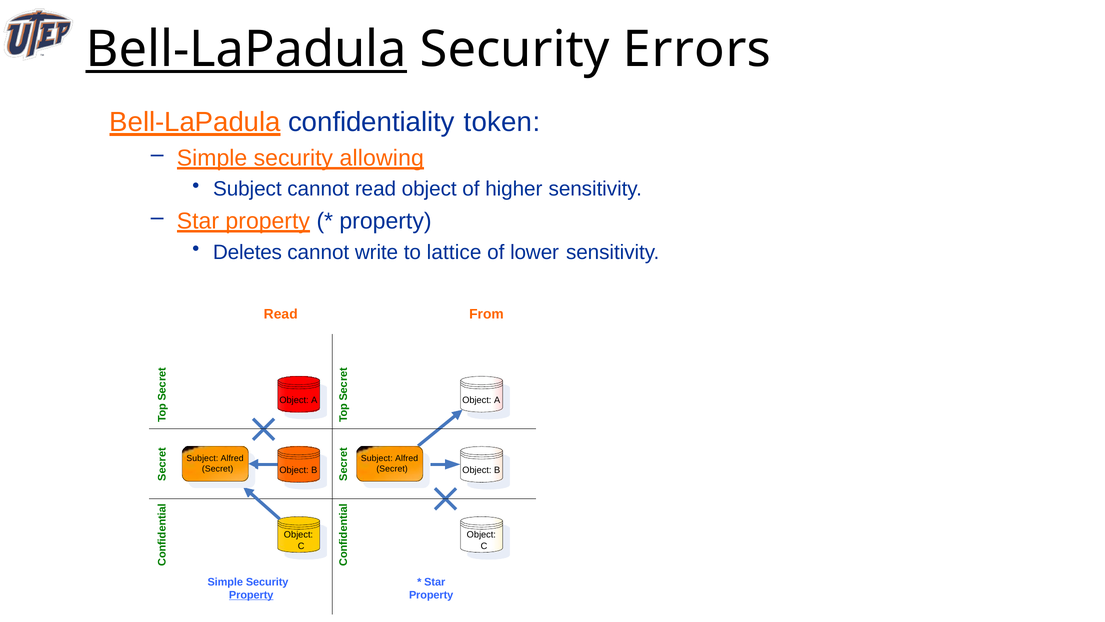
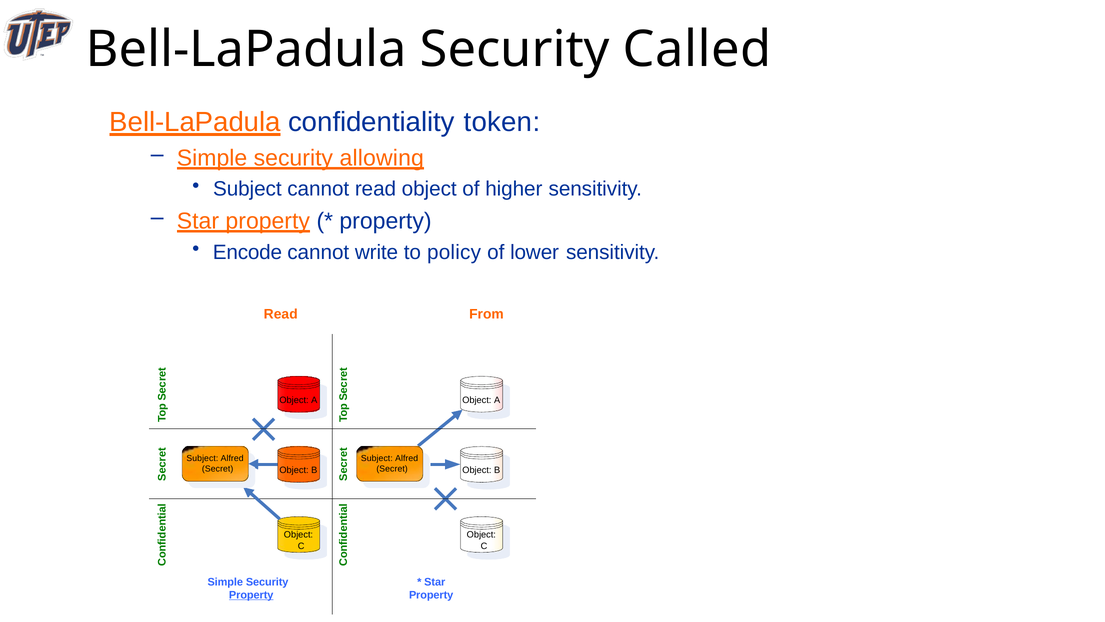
Bell-LaPadula at (246, 50) underline: present -> none
Errors: Errors -> Called
Deletes: Deletes -> Encode
lattice: lattice -> policy
